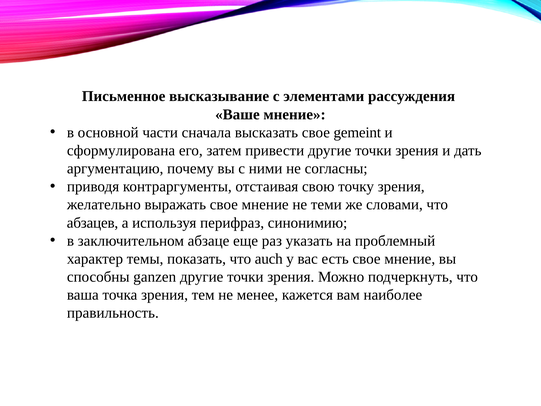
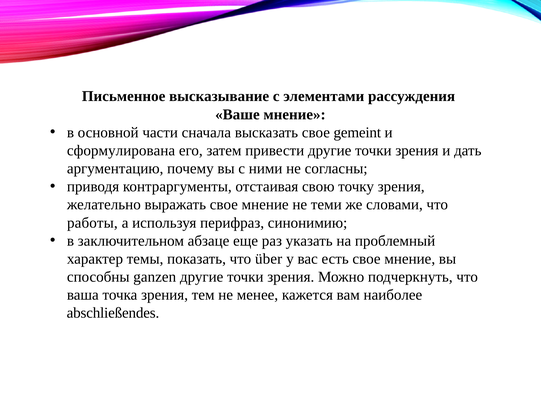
абзацев: абзацев -> работы
auch: auch -> über
правильность: правильность -> abschließendes
